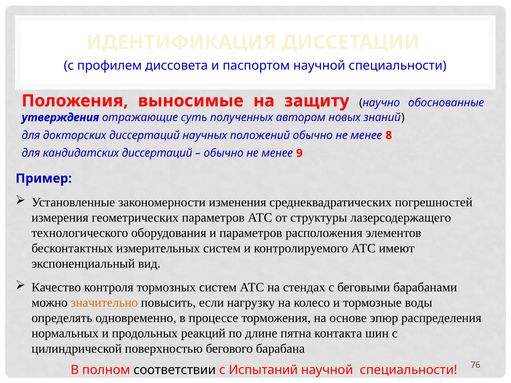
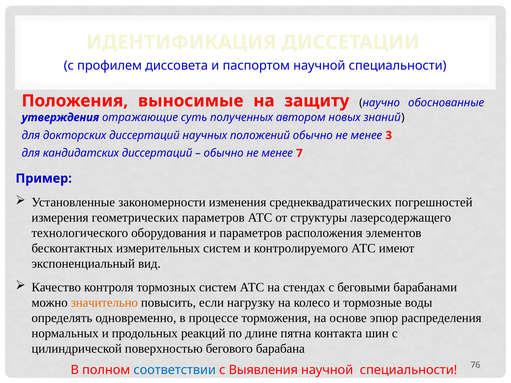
8: 8 -> 3
9: 9 -> 7
соответствии colour: black -> blue
Испытаний: Испытаний -> Выявления
